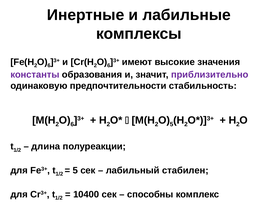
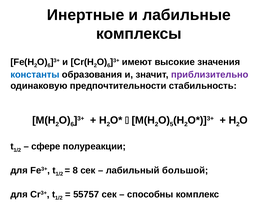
константы colour: purple -> blue
длина: длина -> сфере
5 at (75, 170): 5 -> 8
стабилен: стабилен -> большой
10400: 10400 -> 55757
